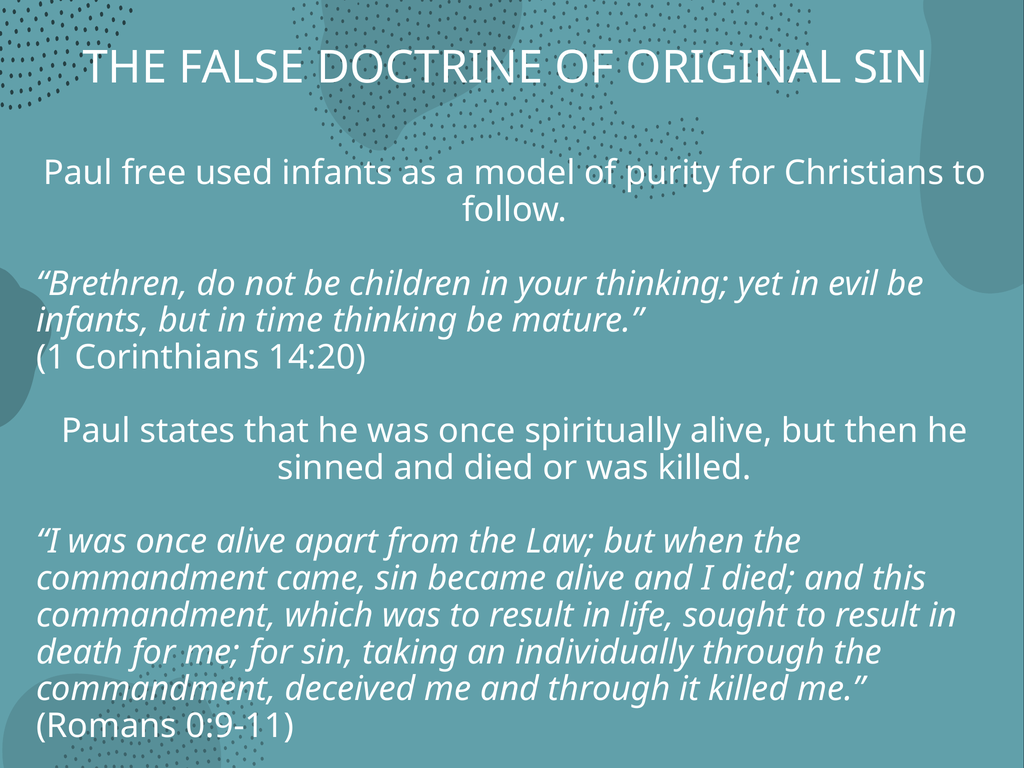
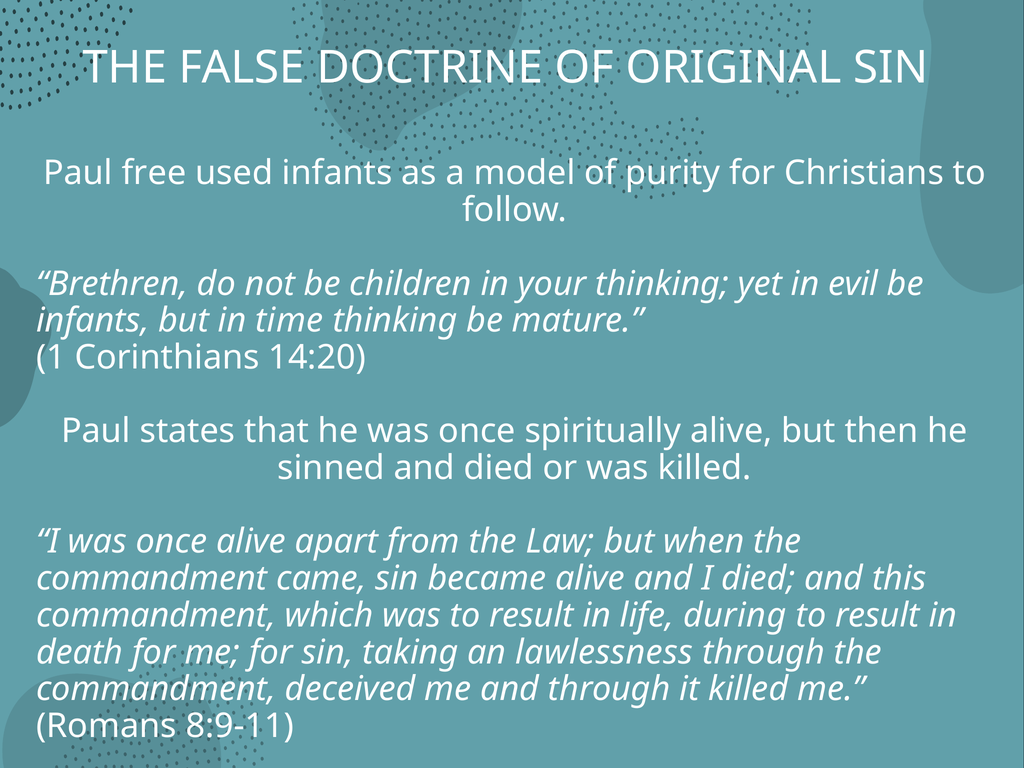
sought: sought -> during
individually: individually -> lawlessness
0:9-11: 0:9-11 -> 8:9-11
